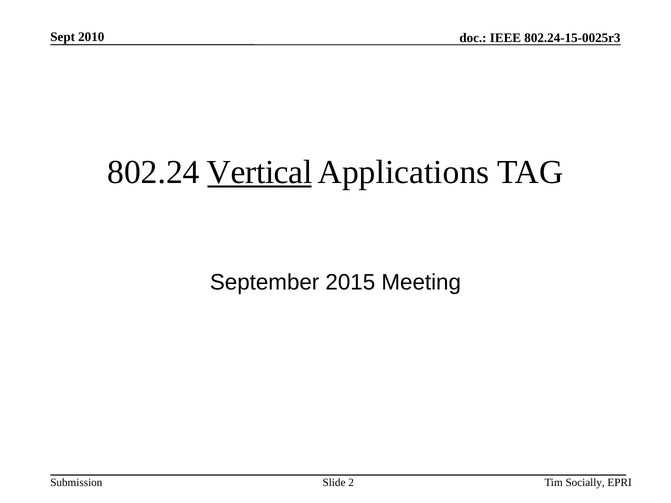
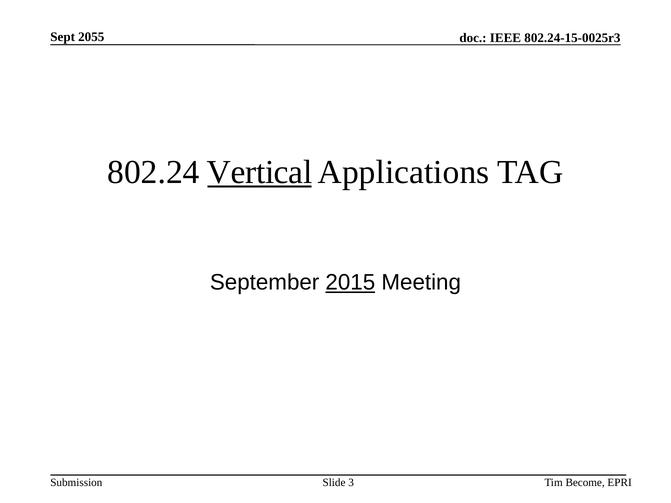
2010: 2010 -> 2055
2015 underline: none -> present
2: 2 -> 3
Socially: Socially -> Become
